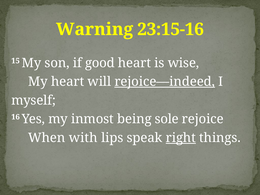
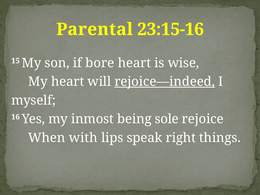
Warning: Warning -> Parental
good: good -> bore
right underline: present -> none
